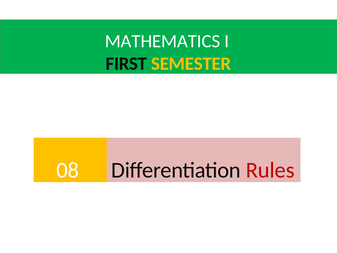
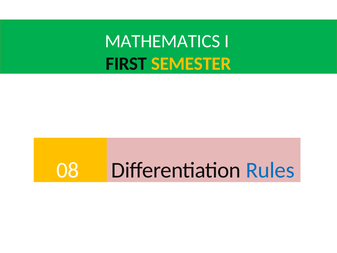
Rules colour: red -> blue
